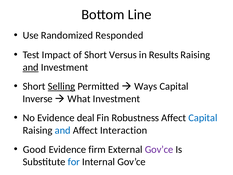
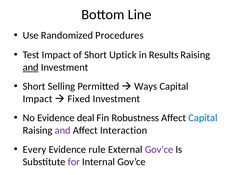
Responded: Responded -> Procedures
Versus: Versus -> Uptick
Selling underline: present -> none
Inverse at (38, 99): Inverse -> Impact
What: What -> Fixed
and at (63, 130) colour: blue -> purple
Good: Good -> Every
firm: firm -> rule
for colour: blue -> purple
